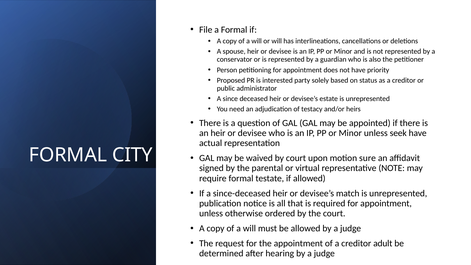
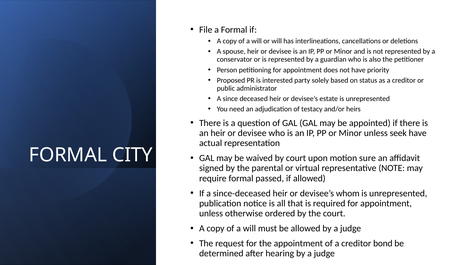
testate: testate -> passed
match: match -> whom
adult: adult -> bond
